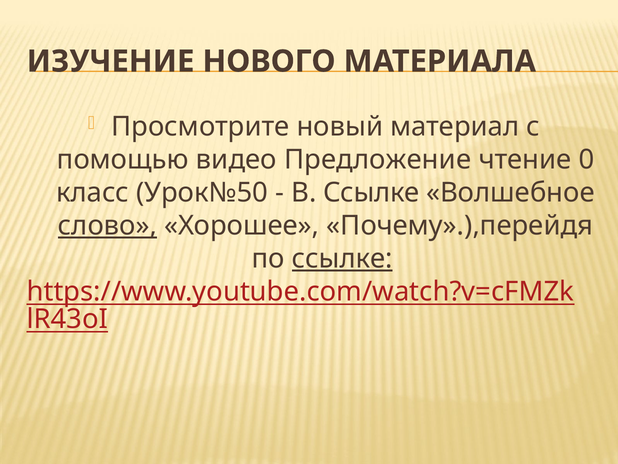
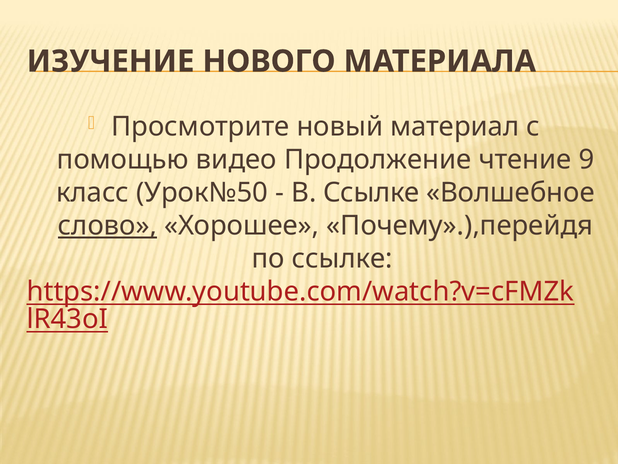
Предложение: Предложение -> Продолжение
0: 0 -> 9
ссылке at (342, 258) underline: present -> none
